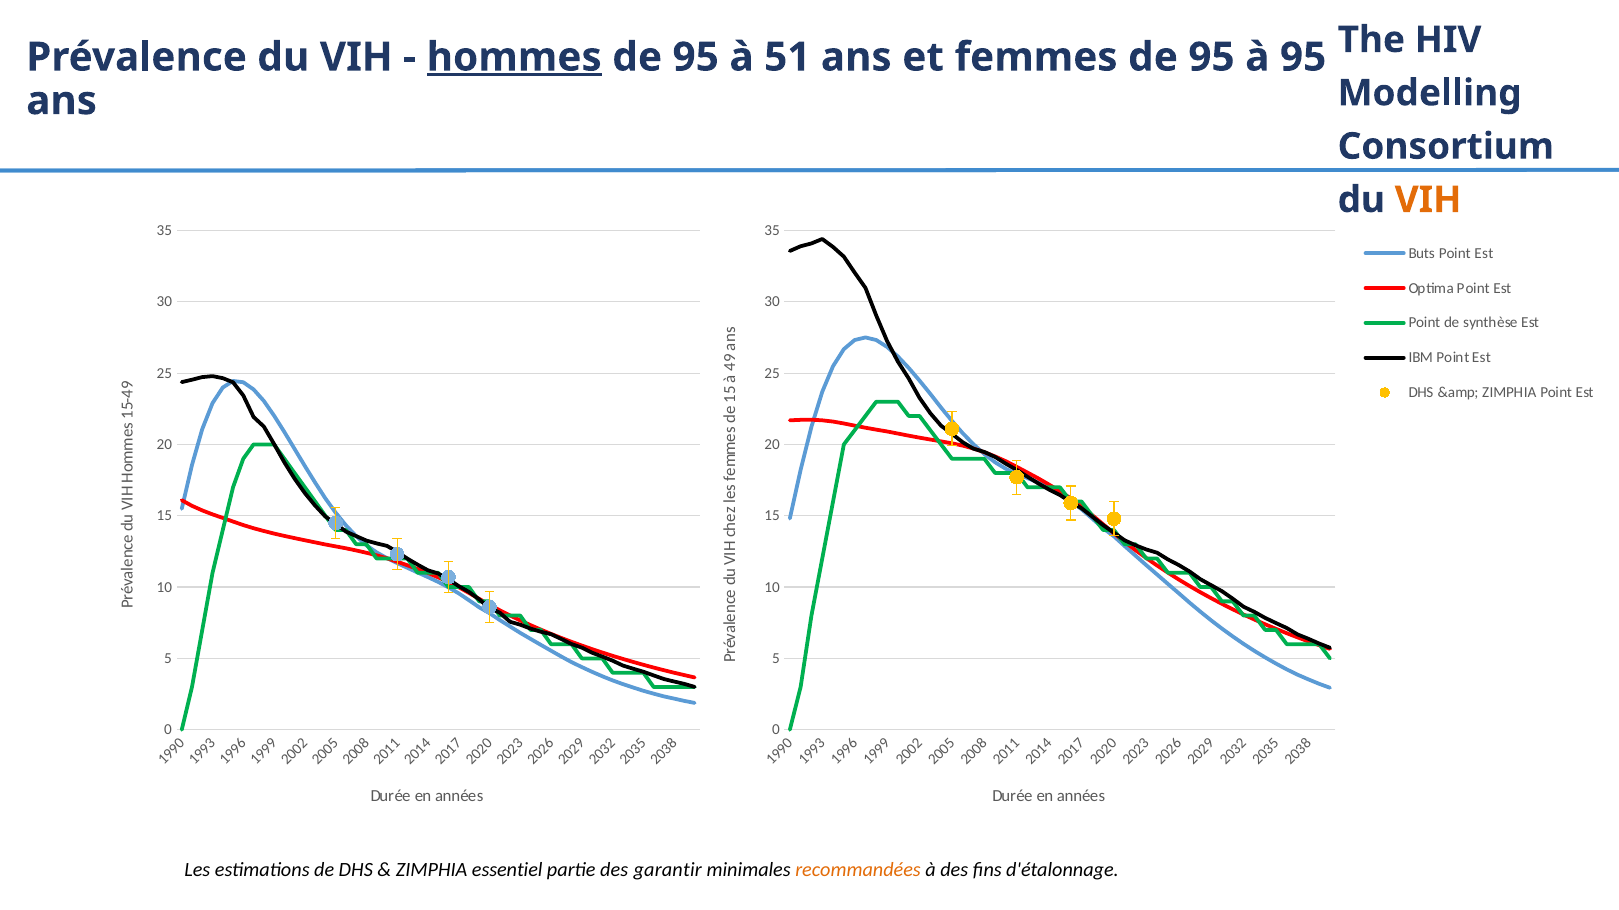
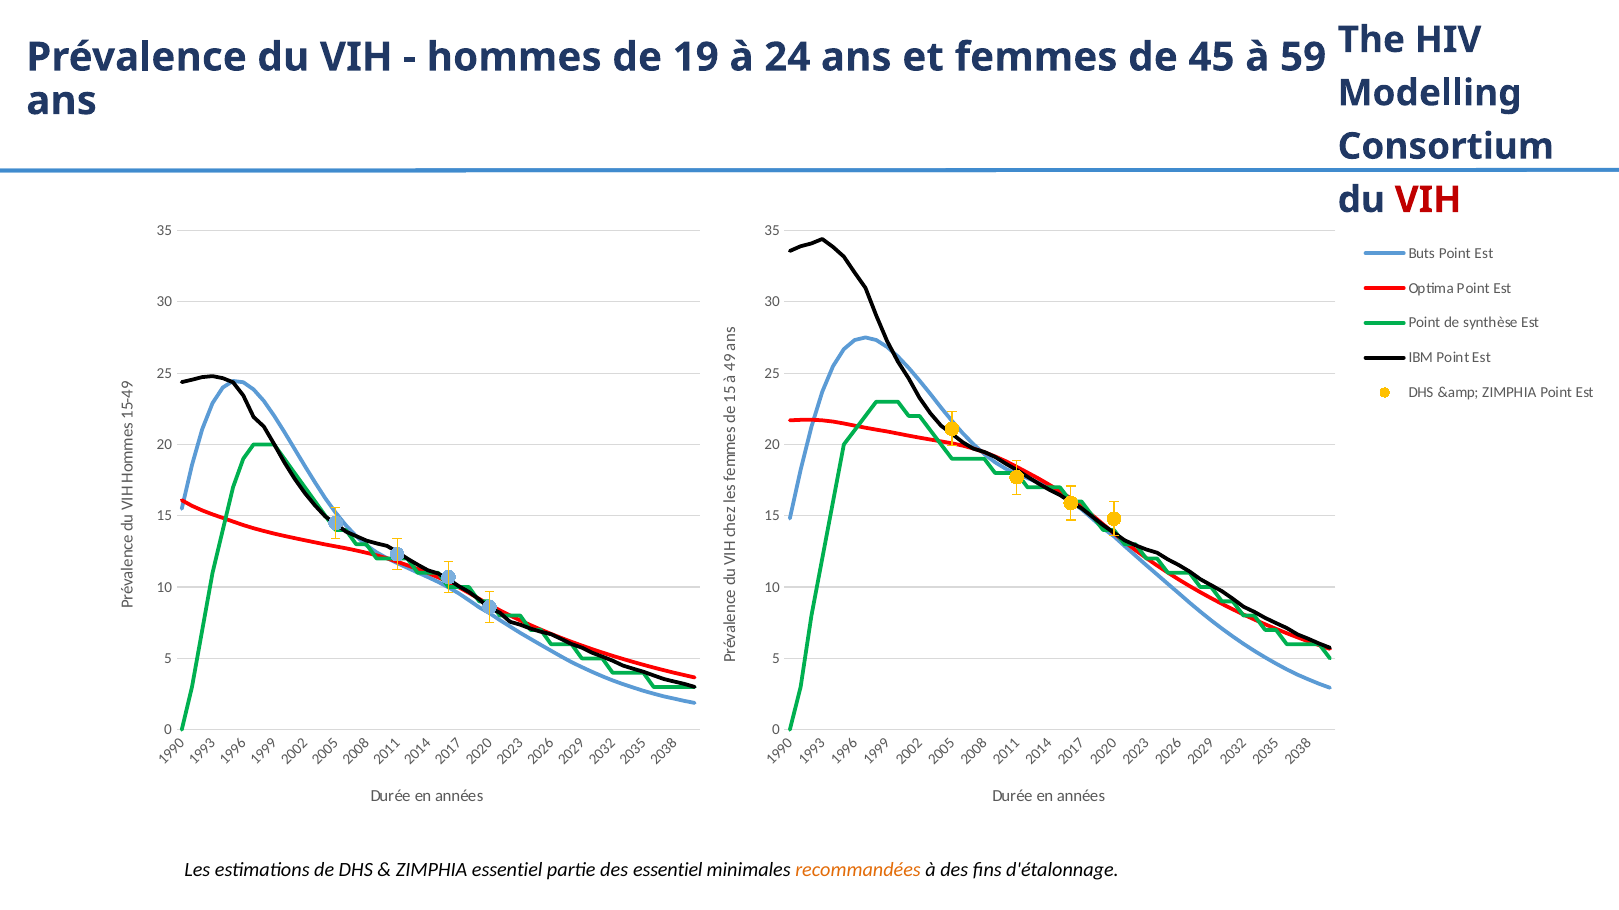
hommes underline: present -> none
95 at (696, 57): 95 -> 19
51: 51 -> 24
femmes de 95: 95 -> 45
à 95: 95 -> 59
VIH at (1428, 200) colour: orange -> red
des garantir: garantir -> essentiel
